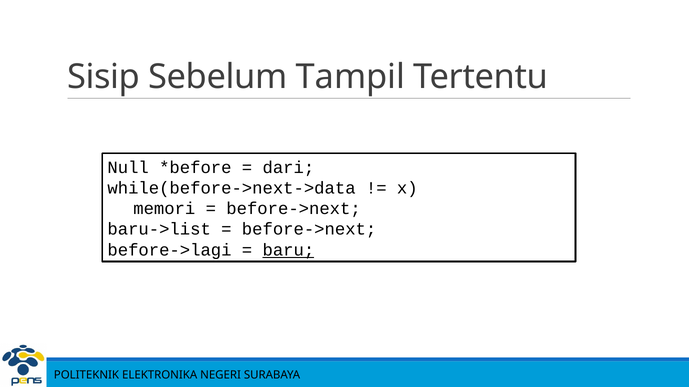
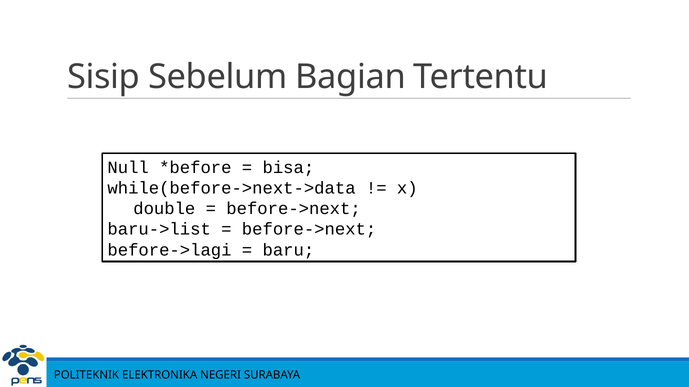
Tampil: Tampil -> Bagian
dari: dari -> bisa
memori: memori -> double
baru underline: present -> none
